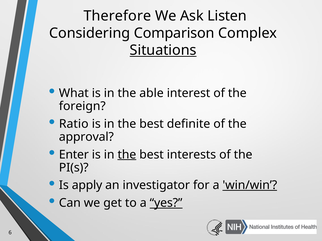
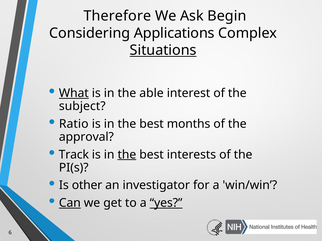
Listen: Listen -> Begin
Comparison: Comparison -> Applications
What underline: none -> present
foreign: foreign -> subject
definite: definite -> months
Enter: Enter -> Track
apply: apply -> other
win/win underline: present -> none
Can underline: none -> present
